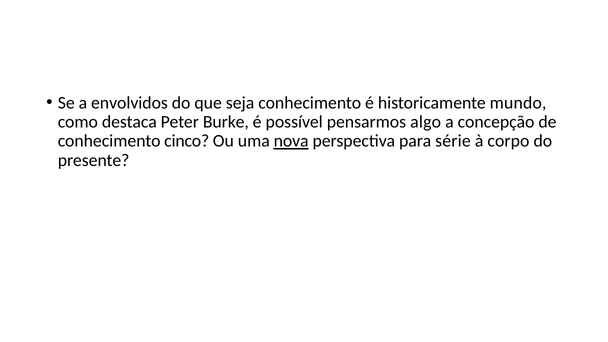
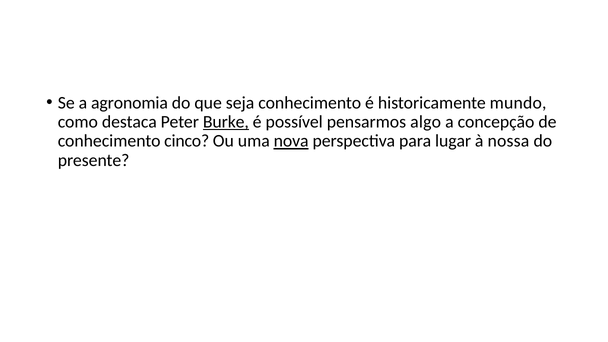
envolvidos: envolvidos -> agronomia
Burke underline: none -> present
série: série -> lugar
corpo: corpo -> nossa
